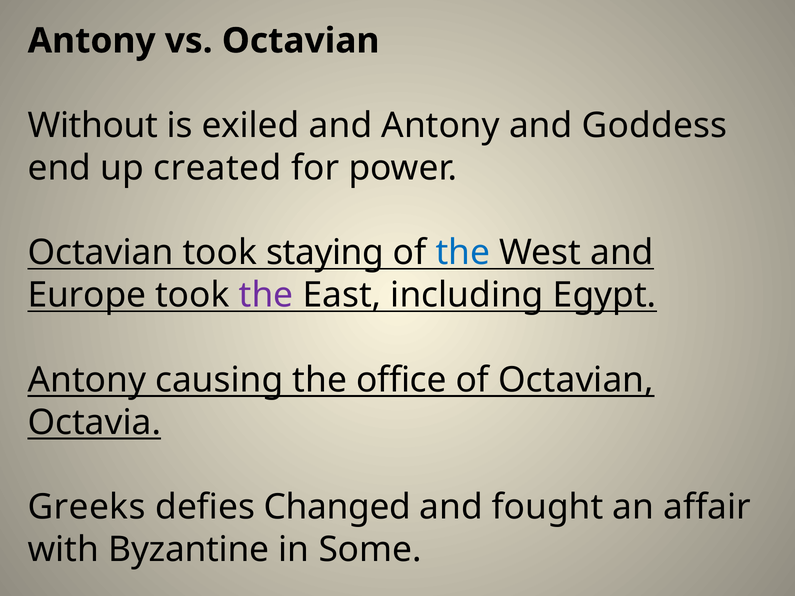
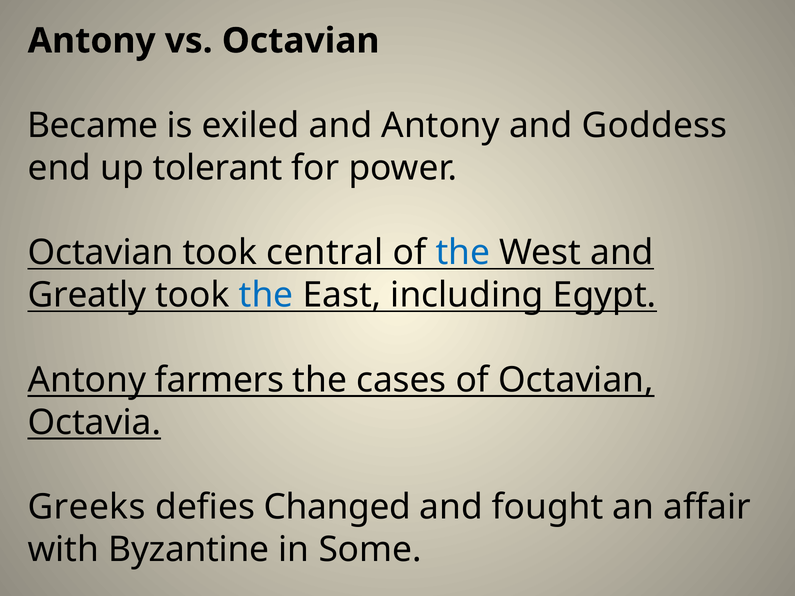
Without: Without -> Became
created: created -> tolerant
staying: staying -> central
Europe: Europe -> Greatly
the at (266, 295) colour: purple -> blue
causing: causing -> farmers
office: office -> cases
